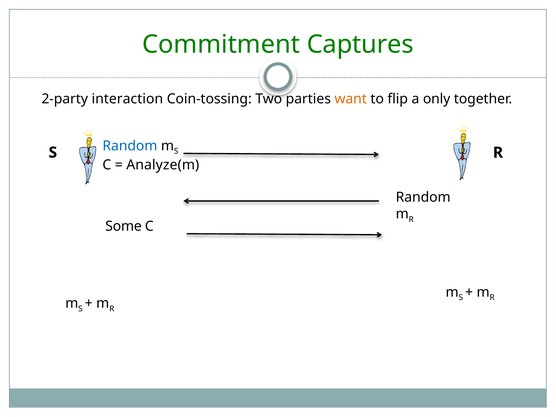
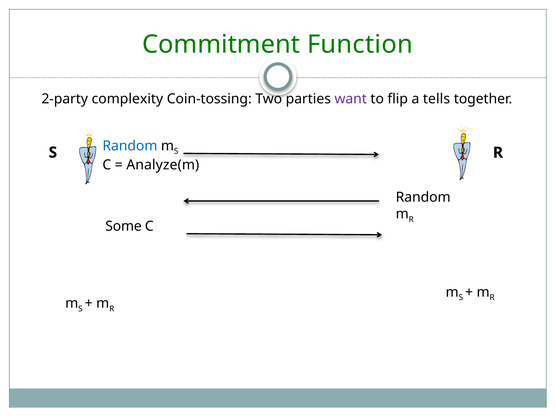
Captures: Captures -> Function
interaction: interaction -> complexity
want colour: orange -> purple
only: only -> tells
